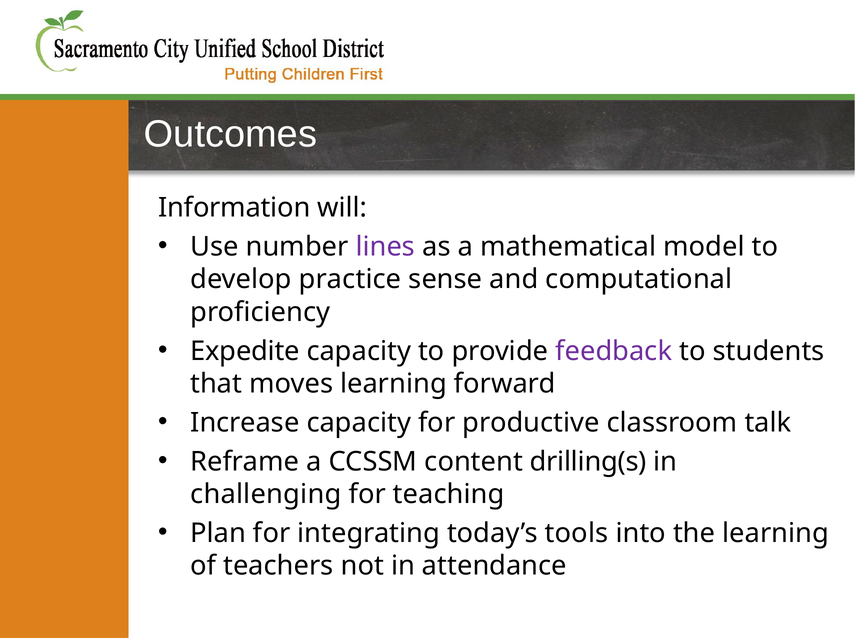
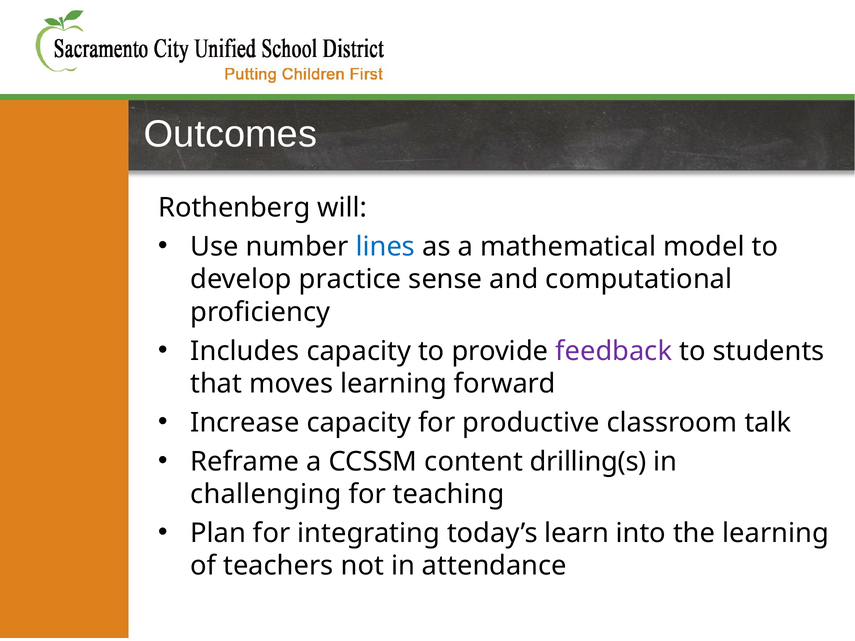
Information: Information -> Rothenberg
lines colour: purple -> blue
Expedite: Expedite -> Includes
tools: tools -> learn
